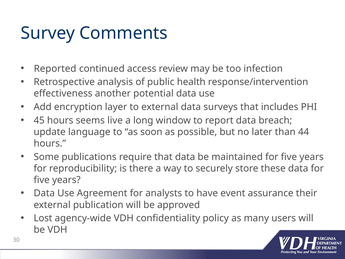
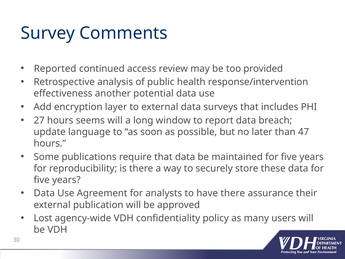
infection: infection -> provided
45: 45 -> 27
seems live: live -> will
44: 44 -> 47
have event: event -> there
